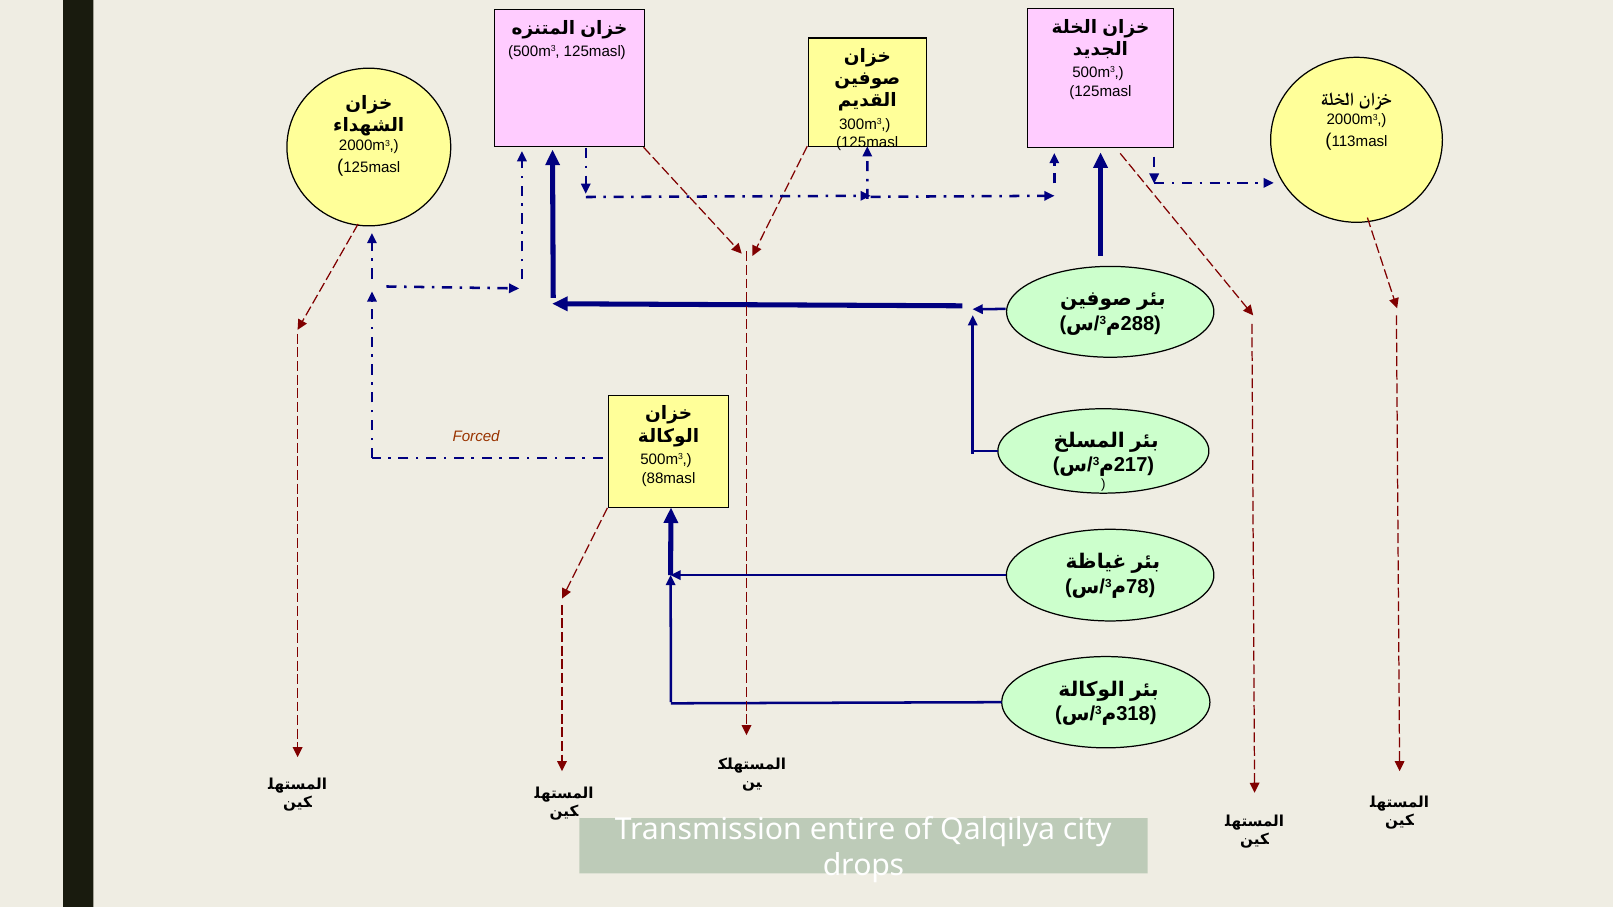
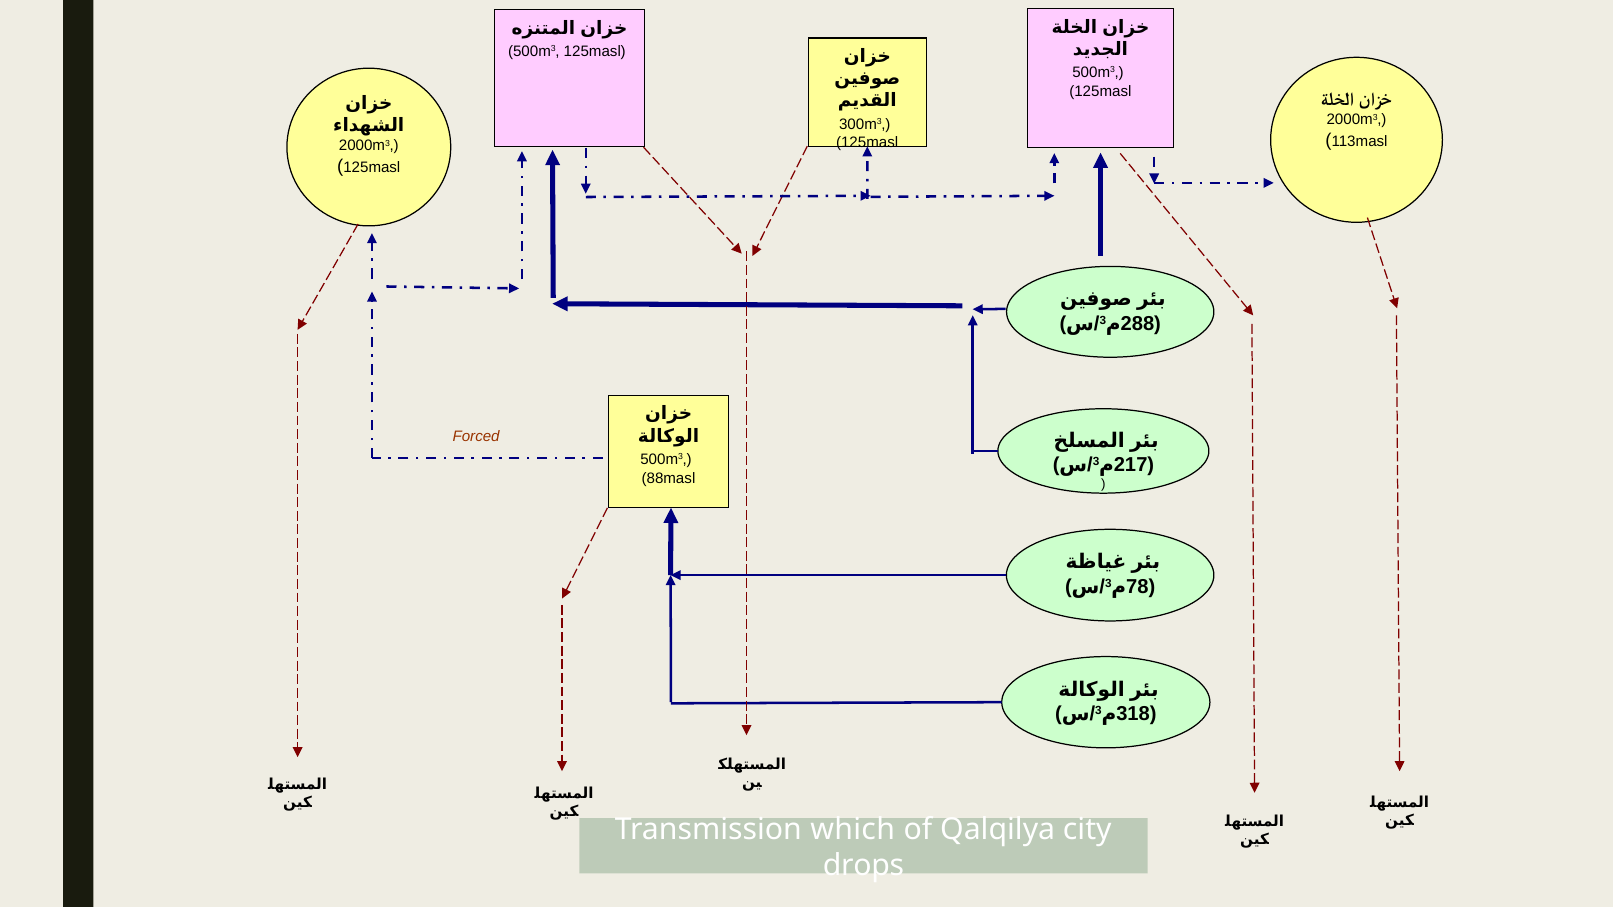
entire: entire -> which
